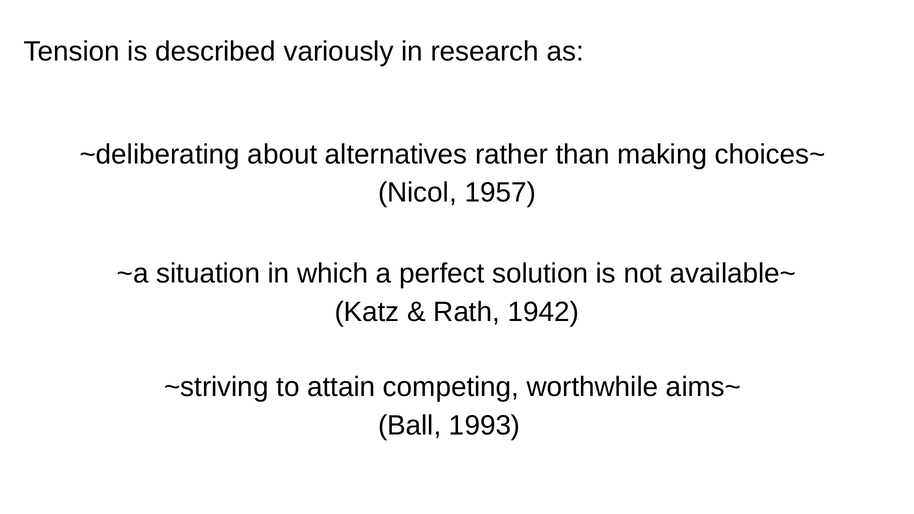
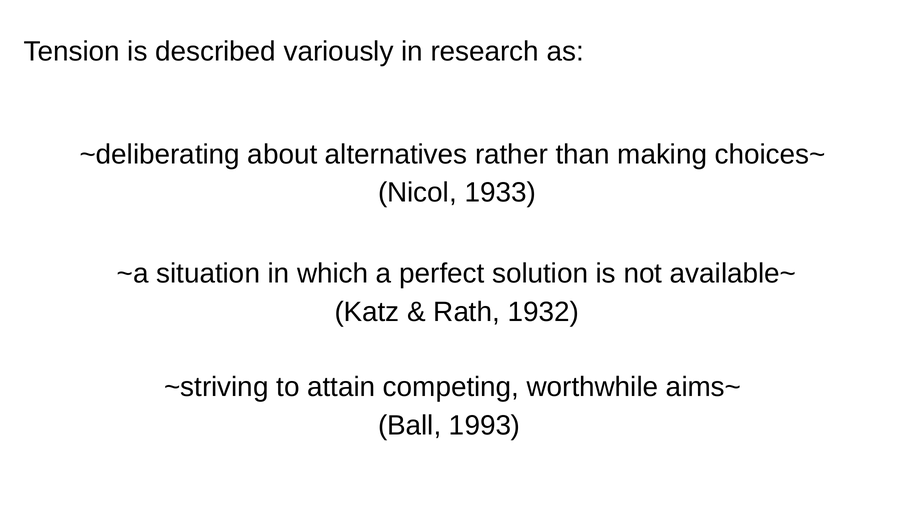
1957: 1957 -> 1933
1942: 1942 -> 1932
